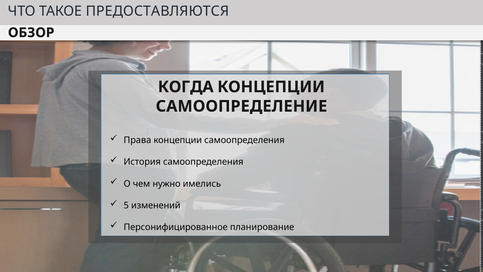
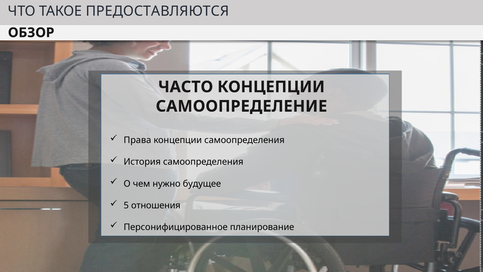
КОГДА: КОГДА -> ЧАСТО
имелись: имелись -> будущее
изменений: изменений -> отношения
